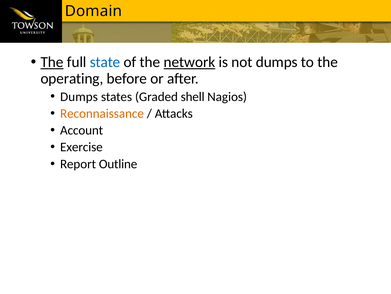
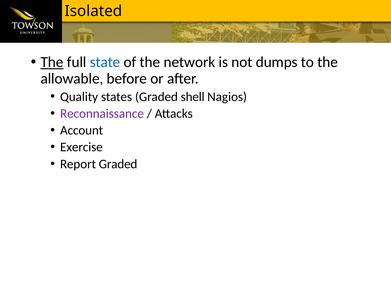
Domain: Domain -> Isolated
network underline: present -> none
operating: operating -> allowable
Dumps at (79, 96): Dumps -> Quality
Reconnaissance colour: orange -> purple
Report Outline: Outline -> Graded
